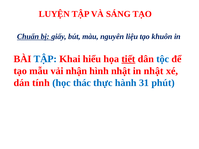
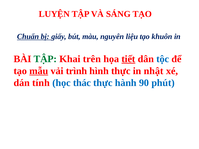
TẬP at (45, 59) colour: blue -> green
hiểu: hiểu -> trên
mẫu underline: none -> present
nhận: nhận -> trình
hình nhật: nhật -> thực
31: 31 -> 90
